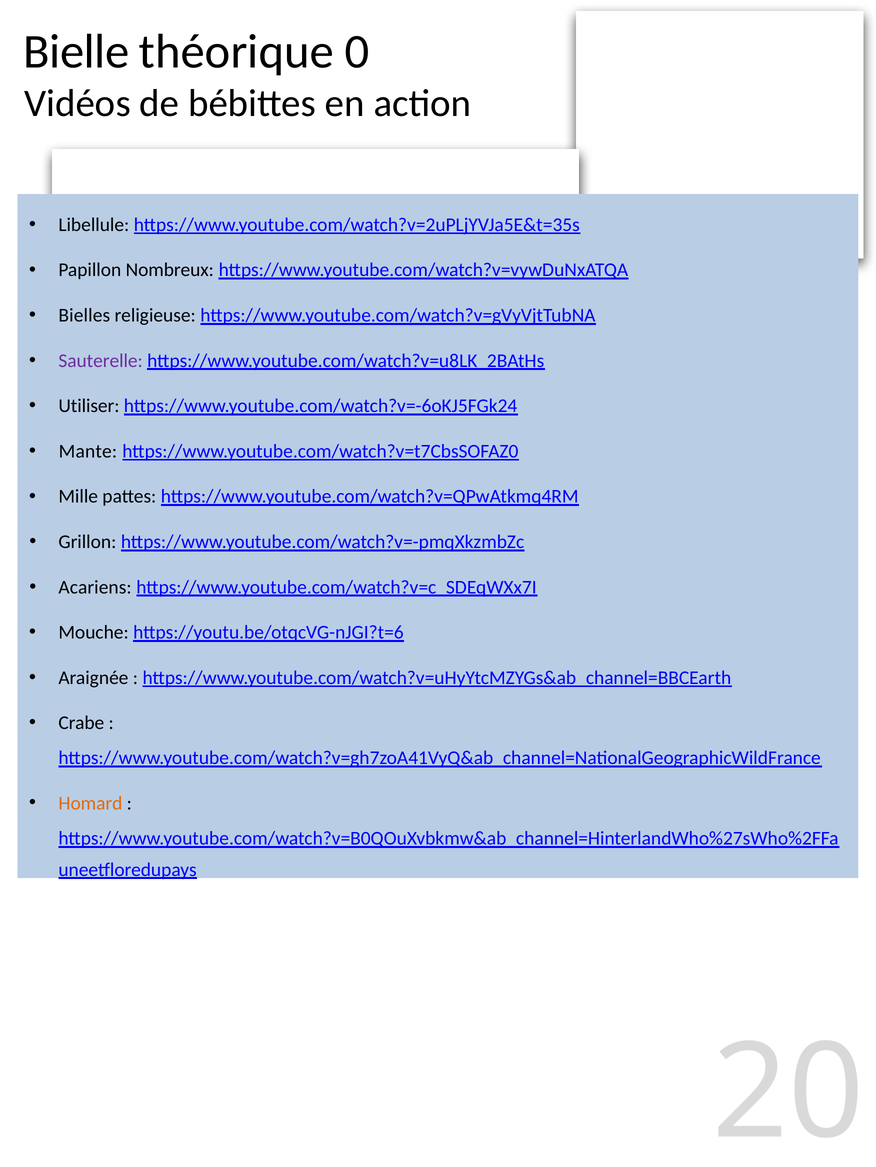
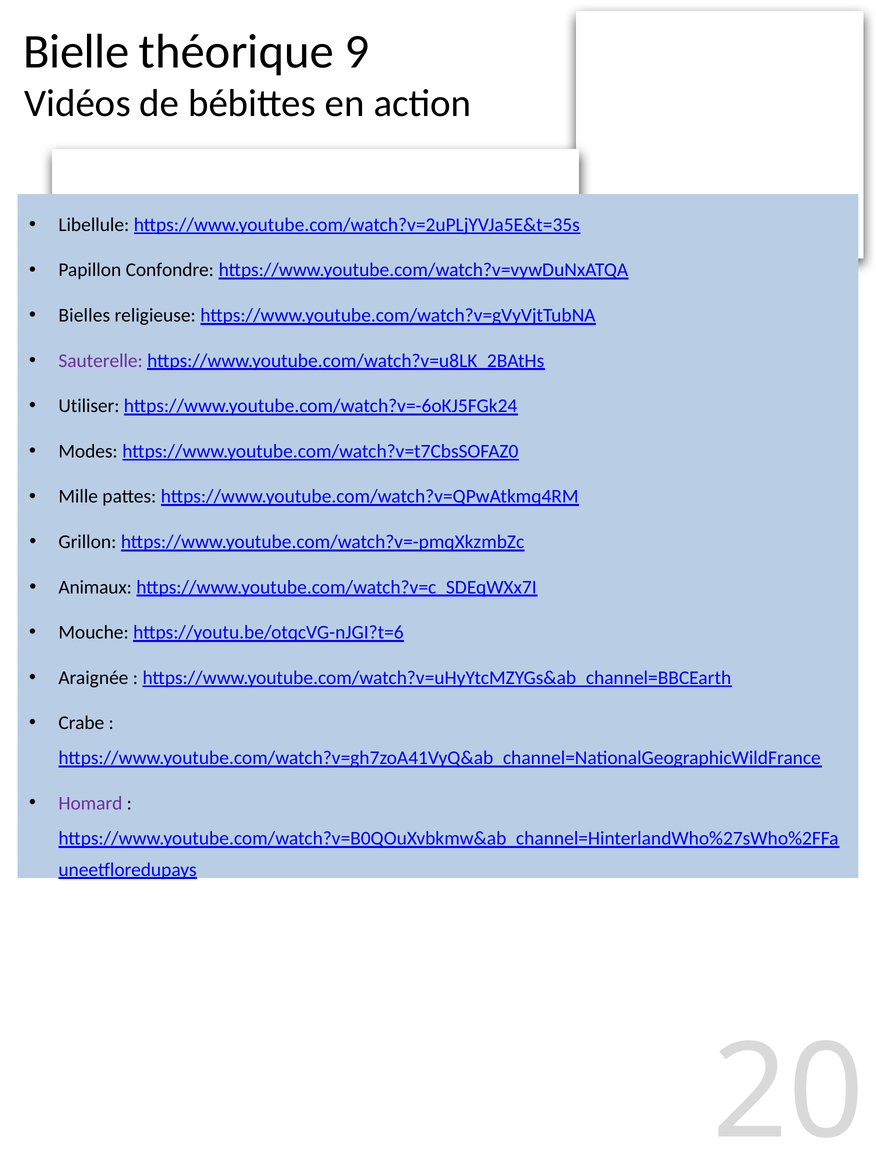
0: 0 -> 9
Nombreux: Nombreux -> Confondre
Mante: Mante -> Modes
Acariens: Acariens -> Animaux
Homard colour: orange -> purple
